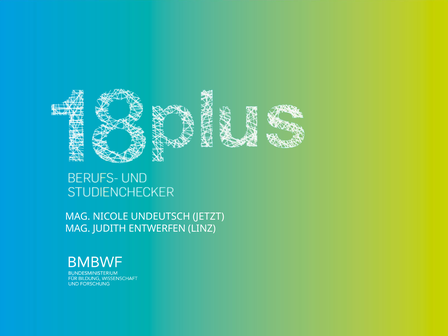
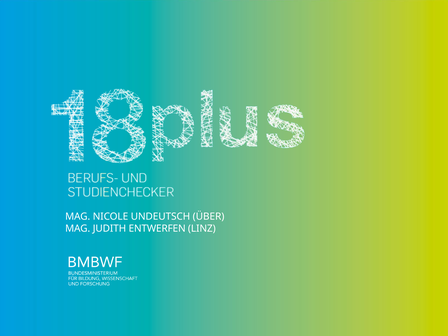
JETZT: JETZT -> ÜBER
